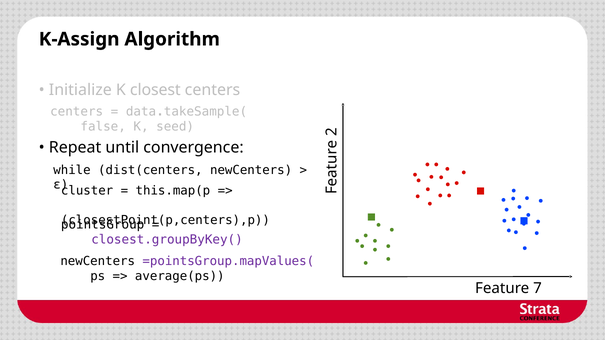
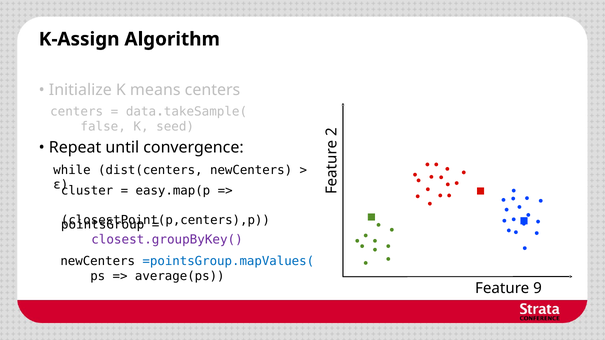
closest: closest -> means
this.map(p: this.map(p -> easy.map(p
=pointsGroup.mapValues( colour: purple -> blue
7: 7 -> 9
